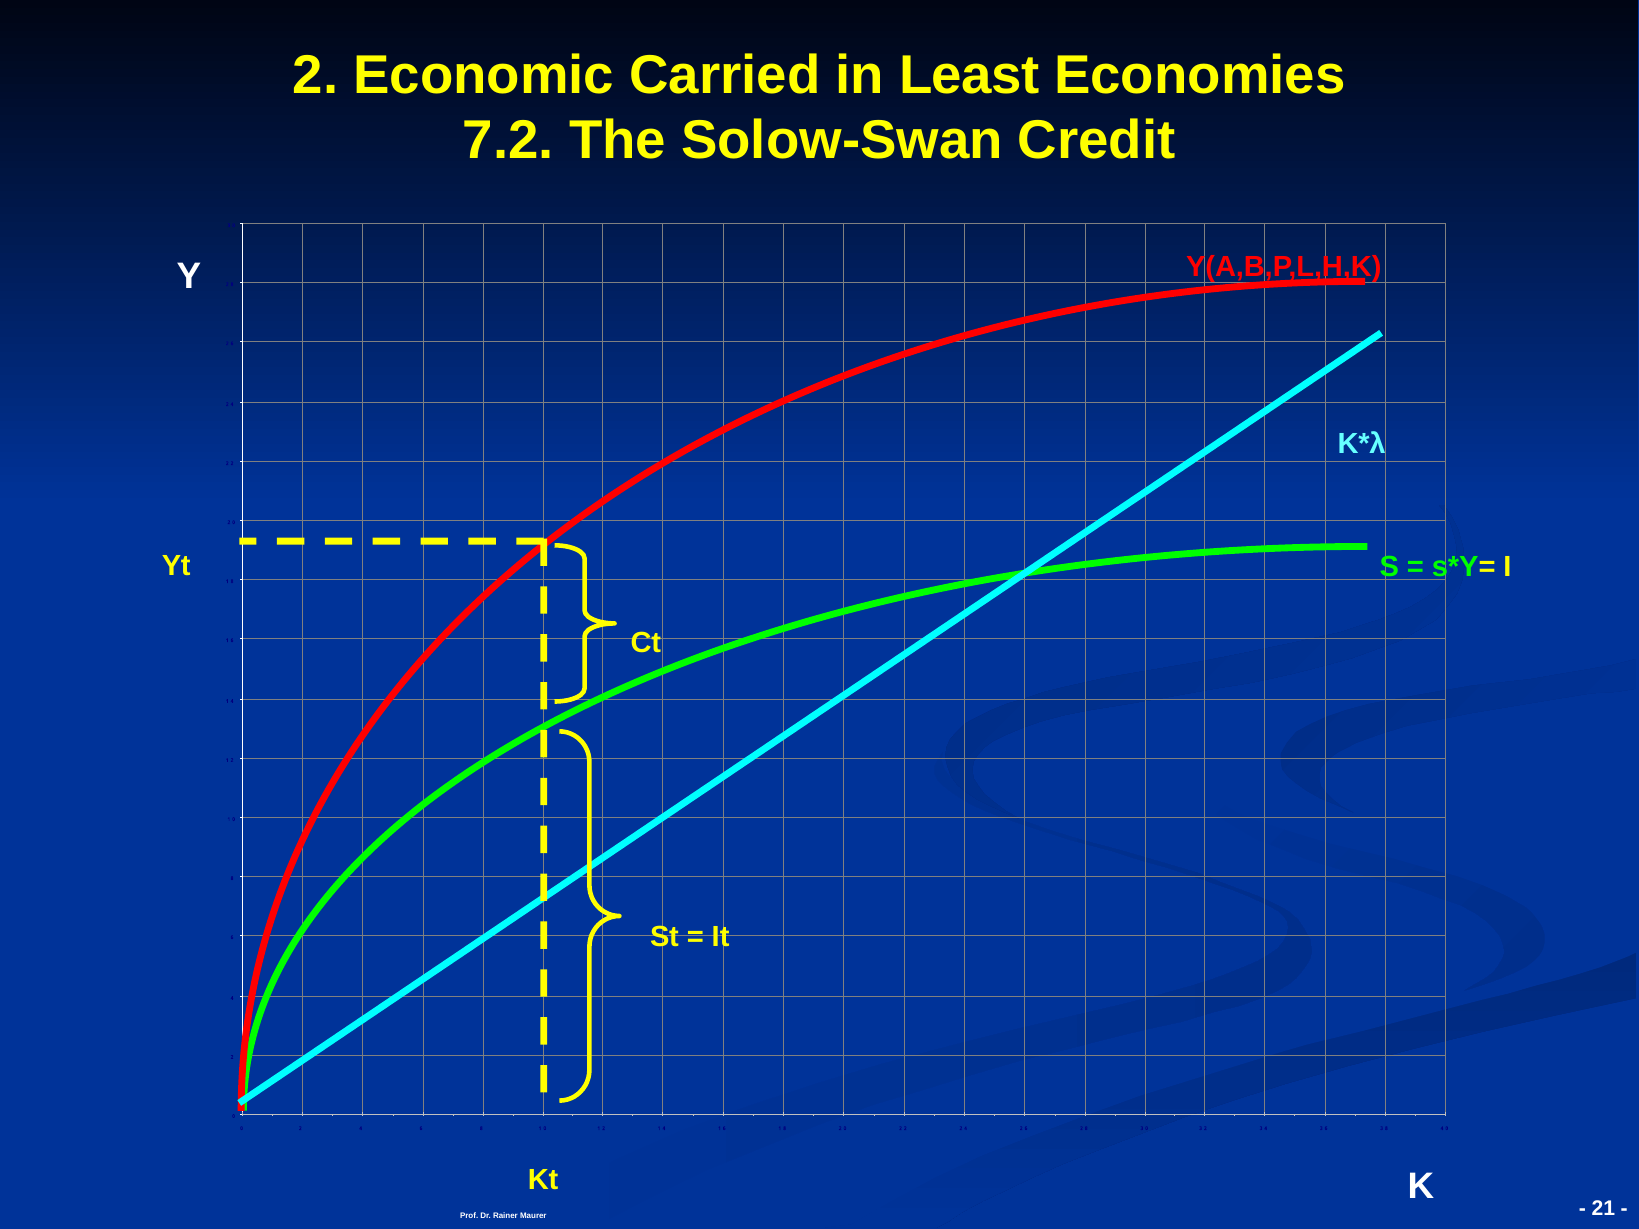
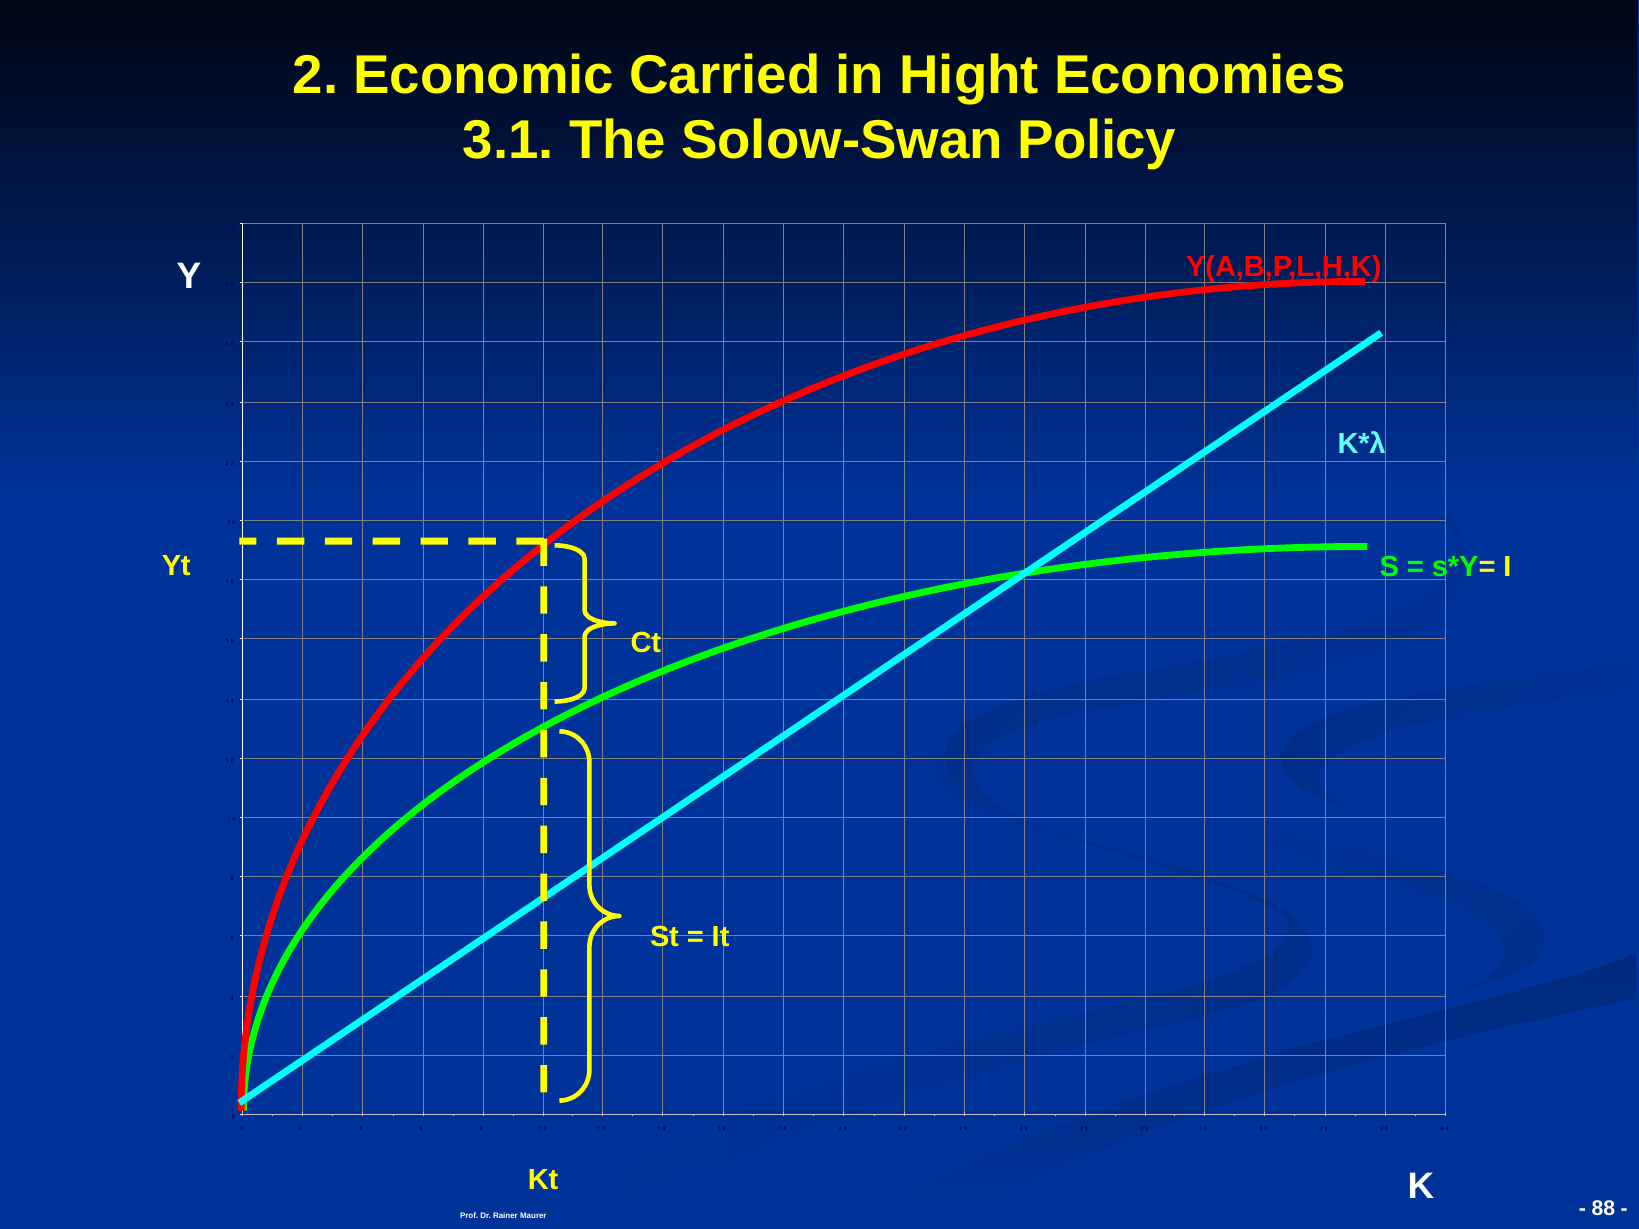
Least: Least -> Hight
7.2: 7.2 -> 3.1
Credit: Credit -> Policy
21: 21 -> 88
